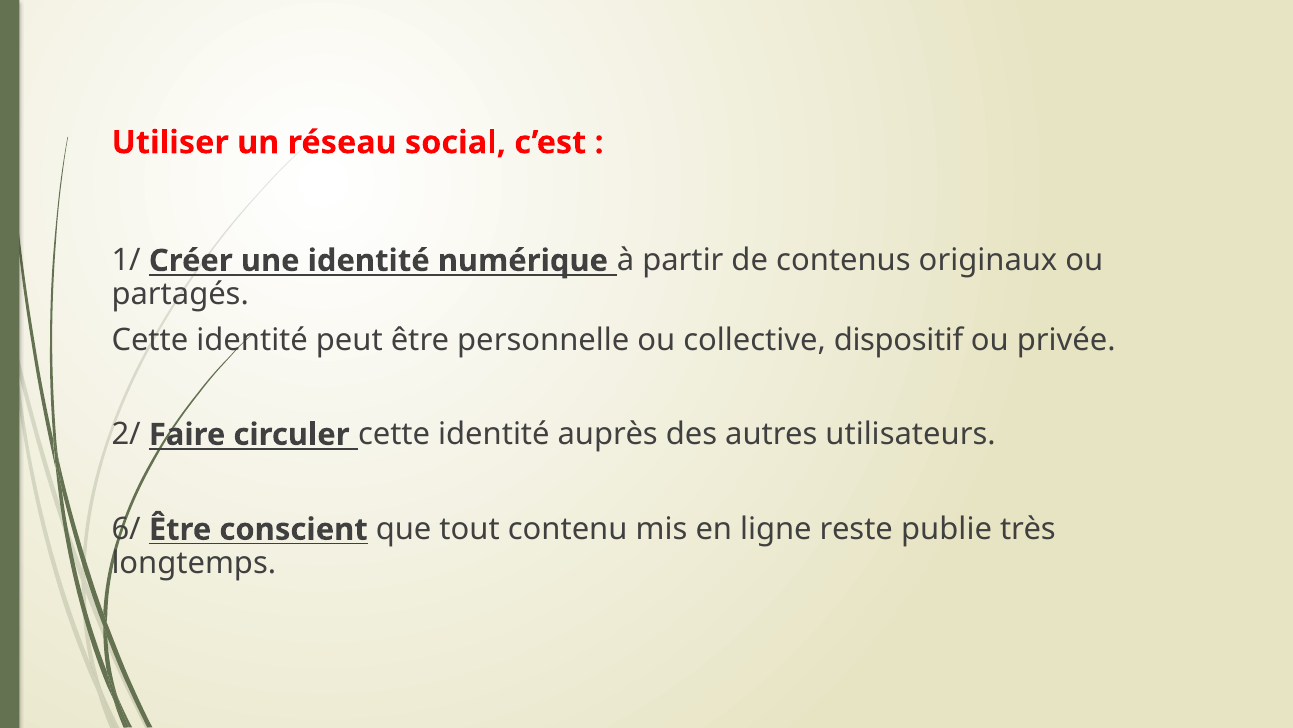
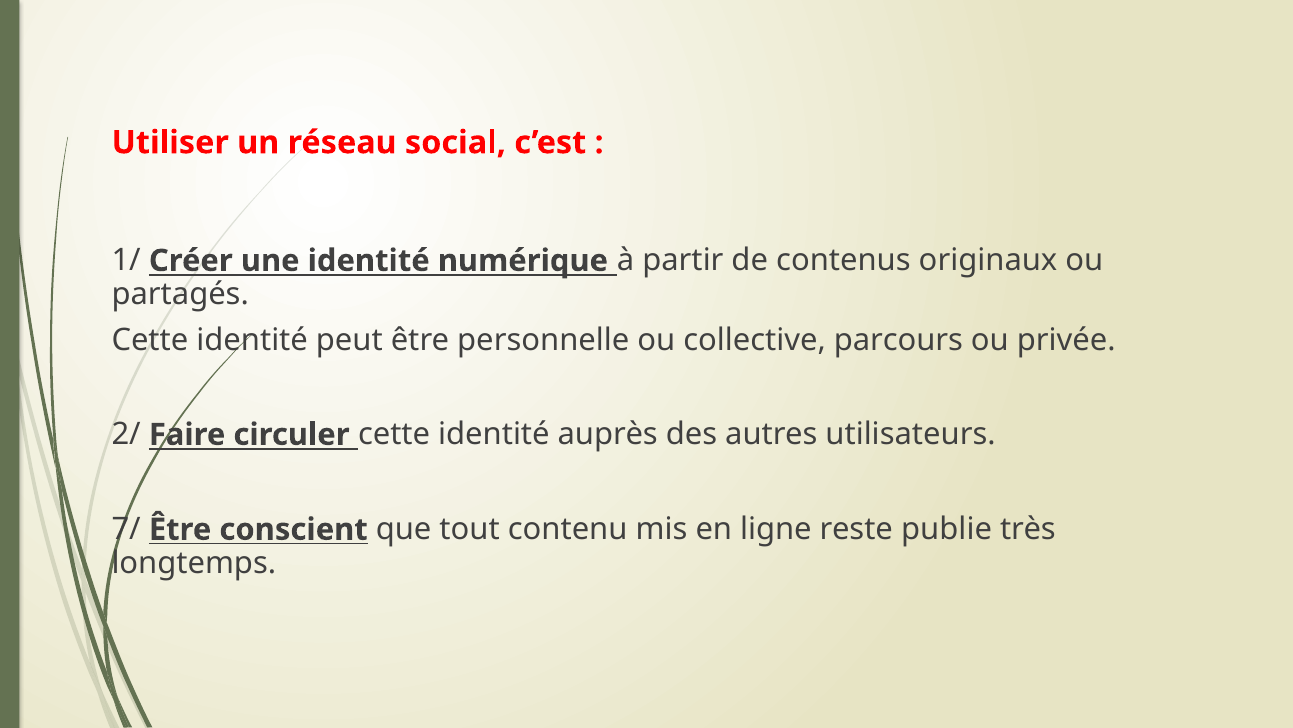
dispositif: dispositif -> parcours
6/: 6/ -> 7/
